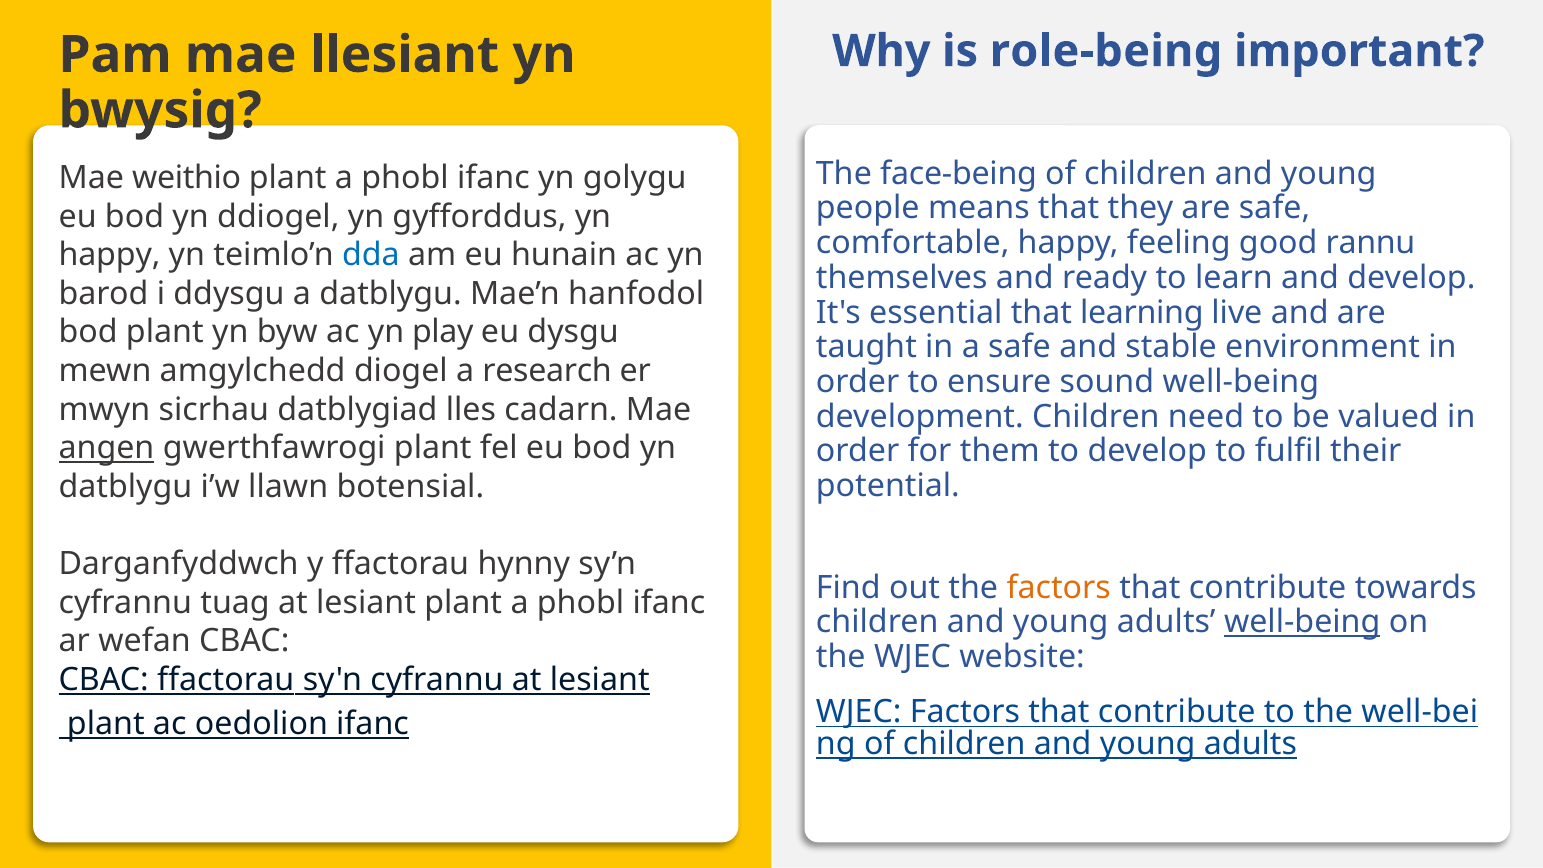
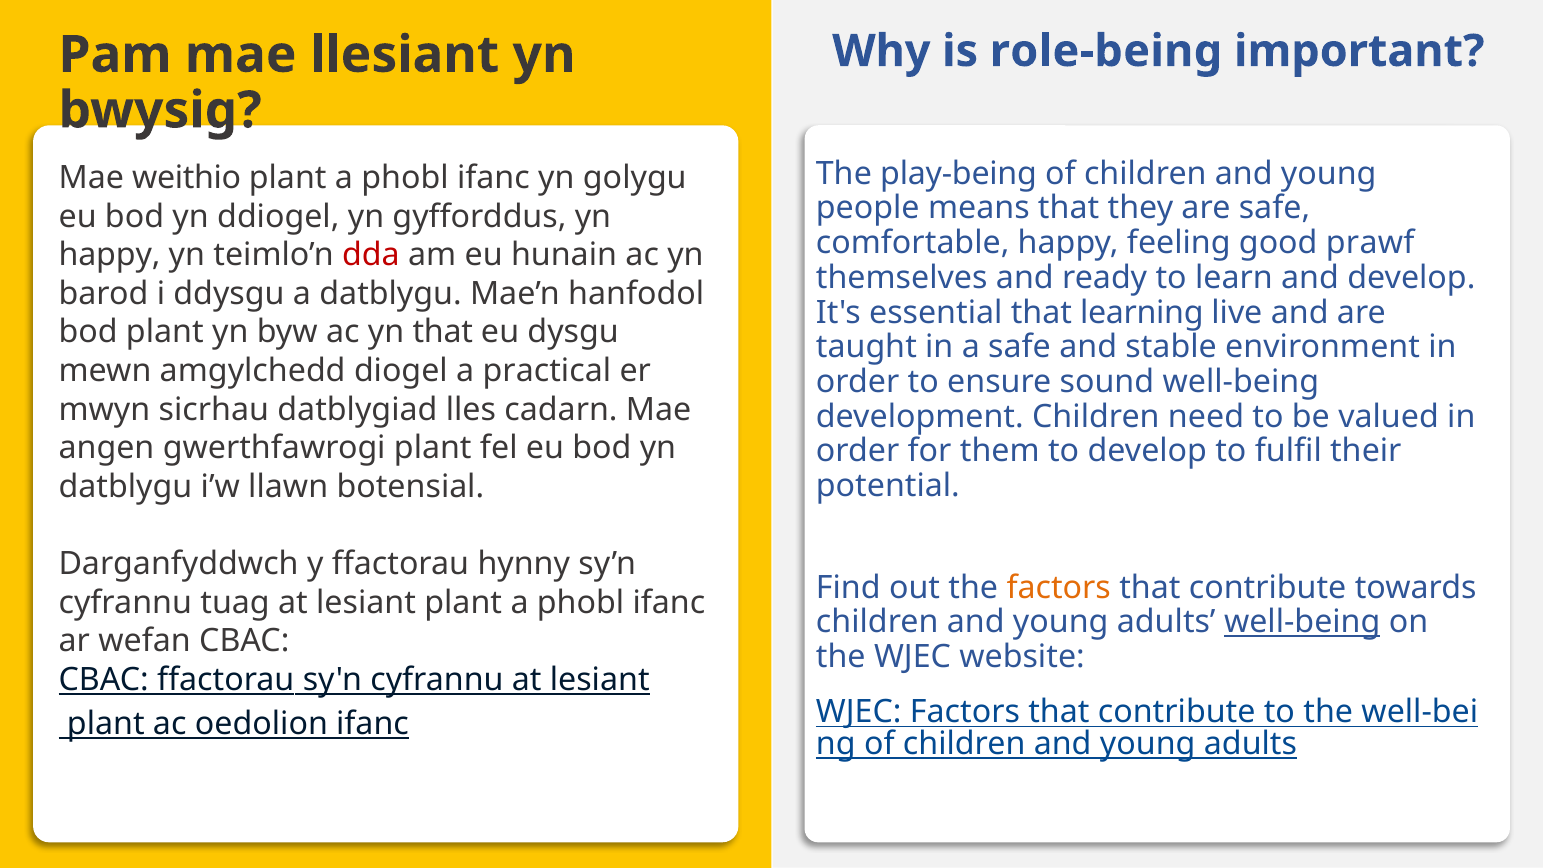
face-being: face-being -> play-being
rannu: rannu -> prawf
dda colour: blue -> red
yn play: play -> that
research: research -> practical
angen underline: present -> none
